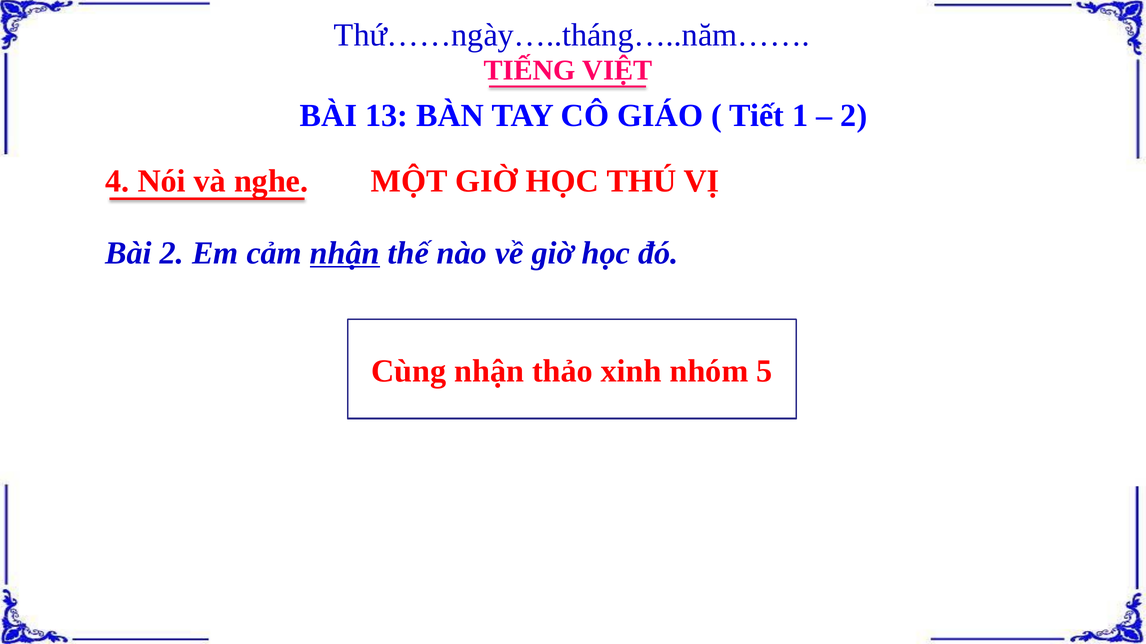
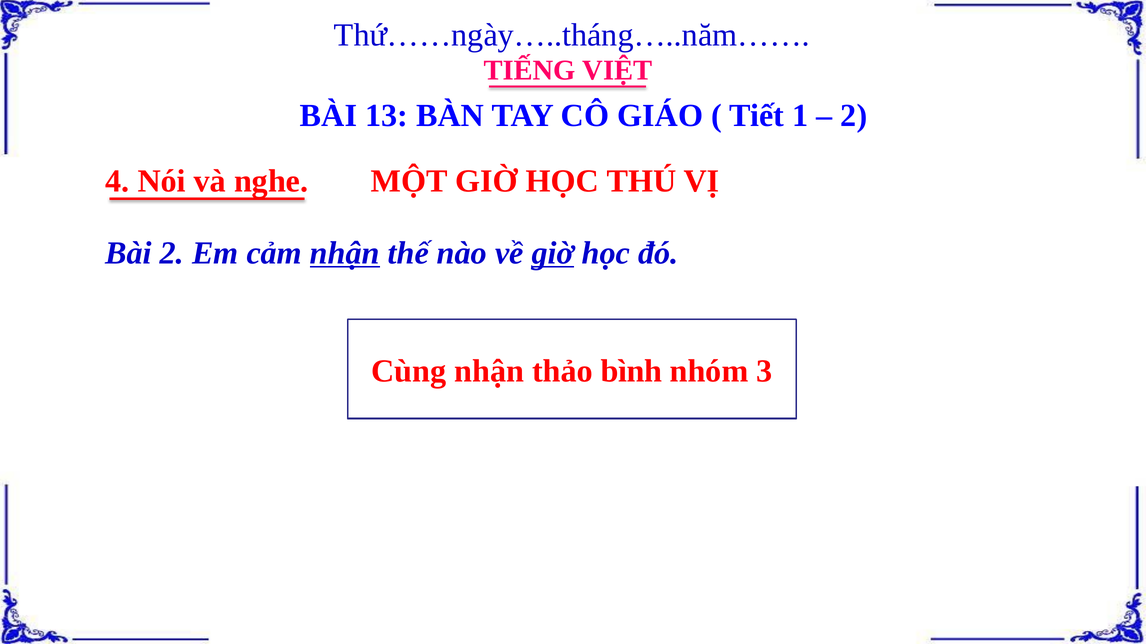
giờ at (553, 253) underline: none -> present
xinh: xinh -> bình
5: 5 -> 3
